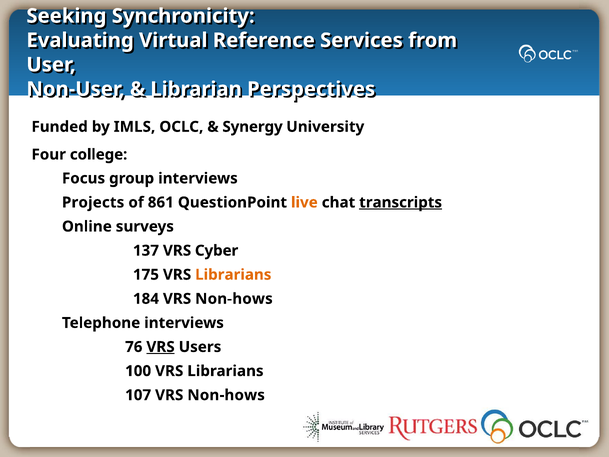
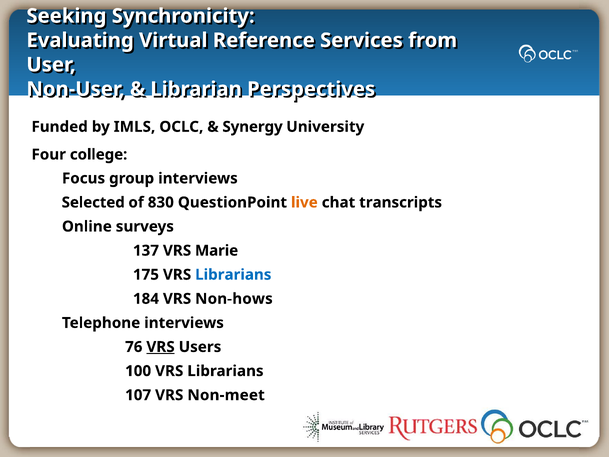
Projects: Projects -> Selected
861: 861 -> 830
transcripts underline: present -> none
Cyber: Cyber -> Marie
Librarians at (233, 275) colour: orange -> blue
107 VRS Non-hows: Non-hows -> Non-meet
